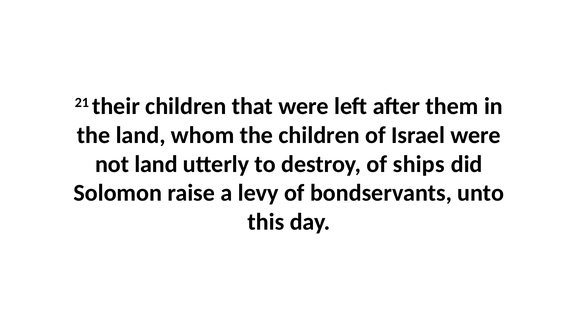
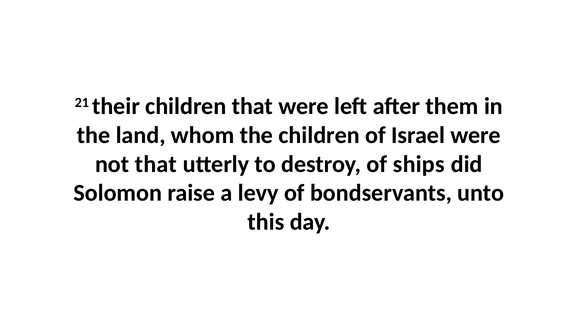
not land: land -> that
